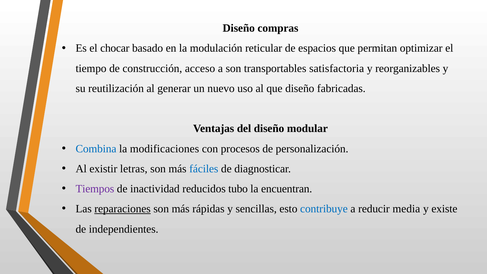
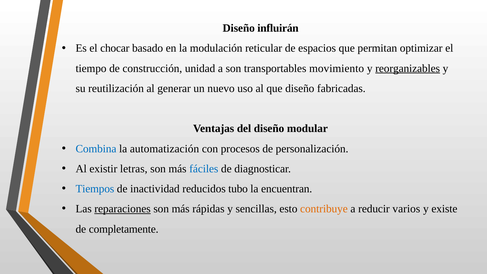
compras: compras -> influirán
acceso: acceso -> unidad
satisfactoria: satisfactoria -> movimiento
reorganizables underline: none -> present
modificaciones: modificaciones -> automatización
Tiempos colour: purple -> blue
contribuye colour: blue -> orange
media: media -> varios
independientes: independientes -> completamente
